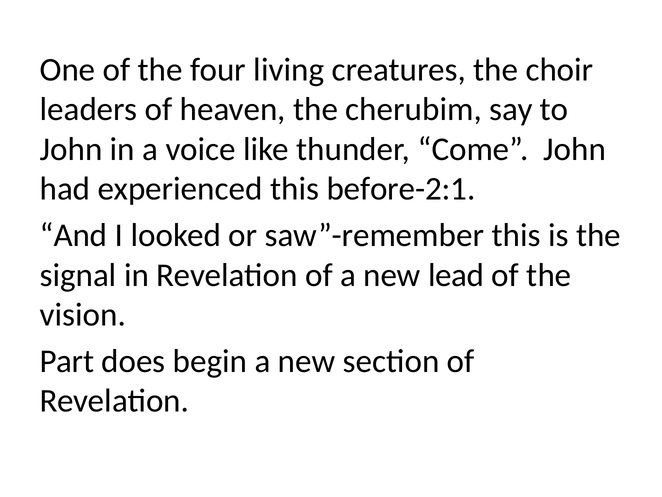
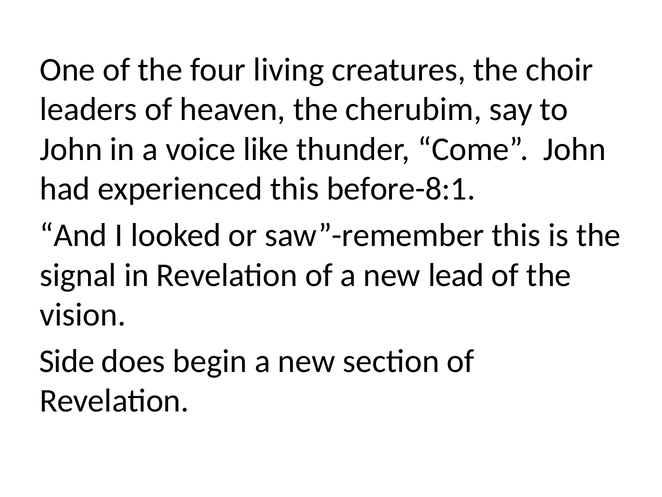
before-2:1: before-2:1 -> before-8:1
Part: Part -> Side
